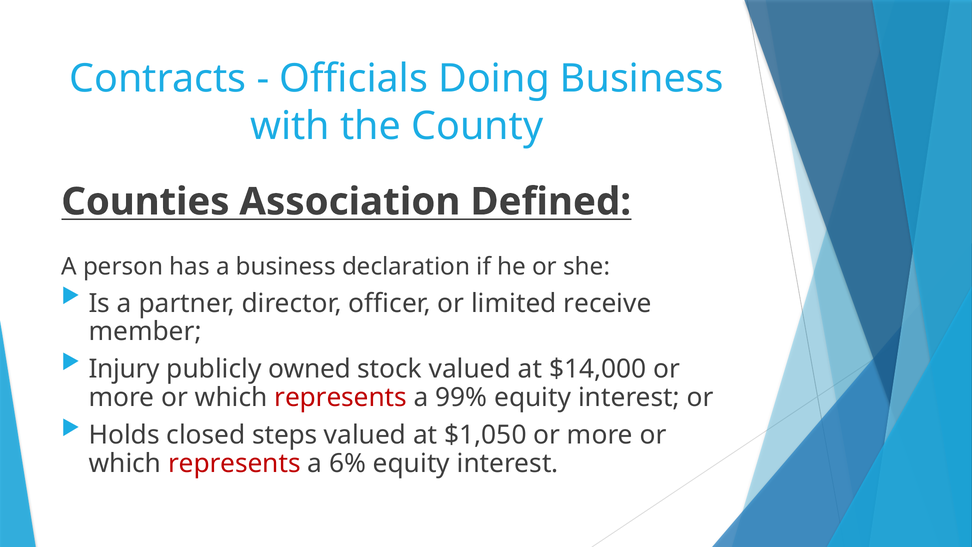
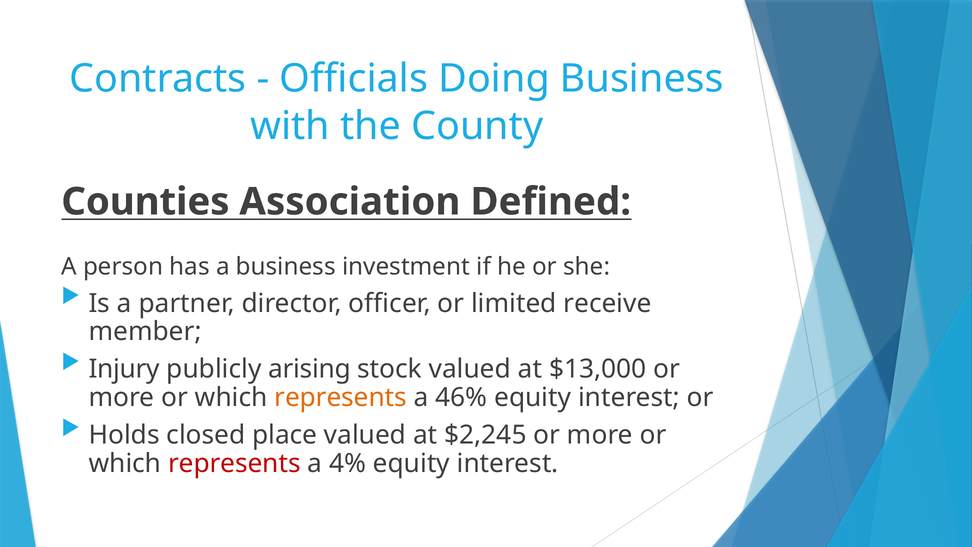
declaration: declaration -> investment
owned: owned -> arising
$14,000: $14,000 -> $13,000
represents at (341, 398) colour: red -> orange
99%: 99% -> 46%
steps: steps -> place
$1,050: $1,050 -> $2,245
6%: 6% -> 4%
